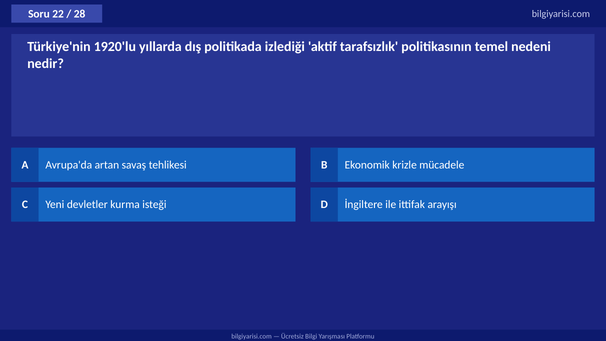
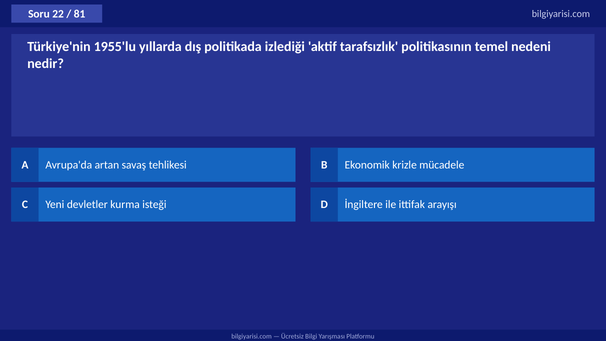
28: 28 -> 81
1920'lu: 1920'lu -> 1955'lu
